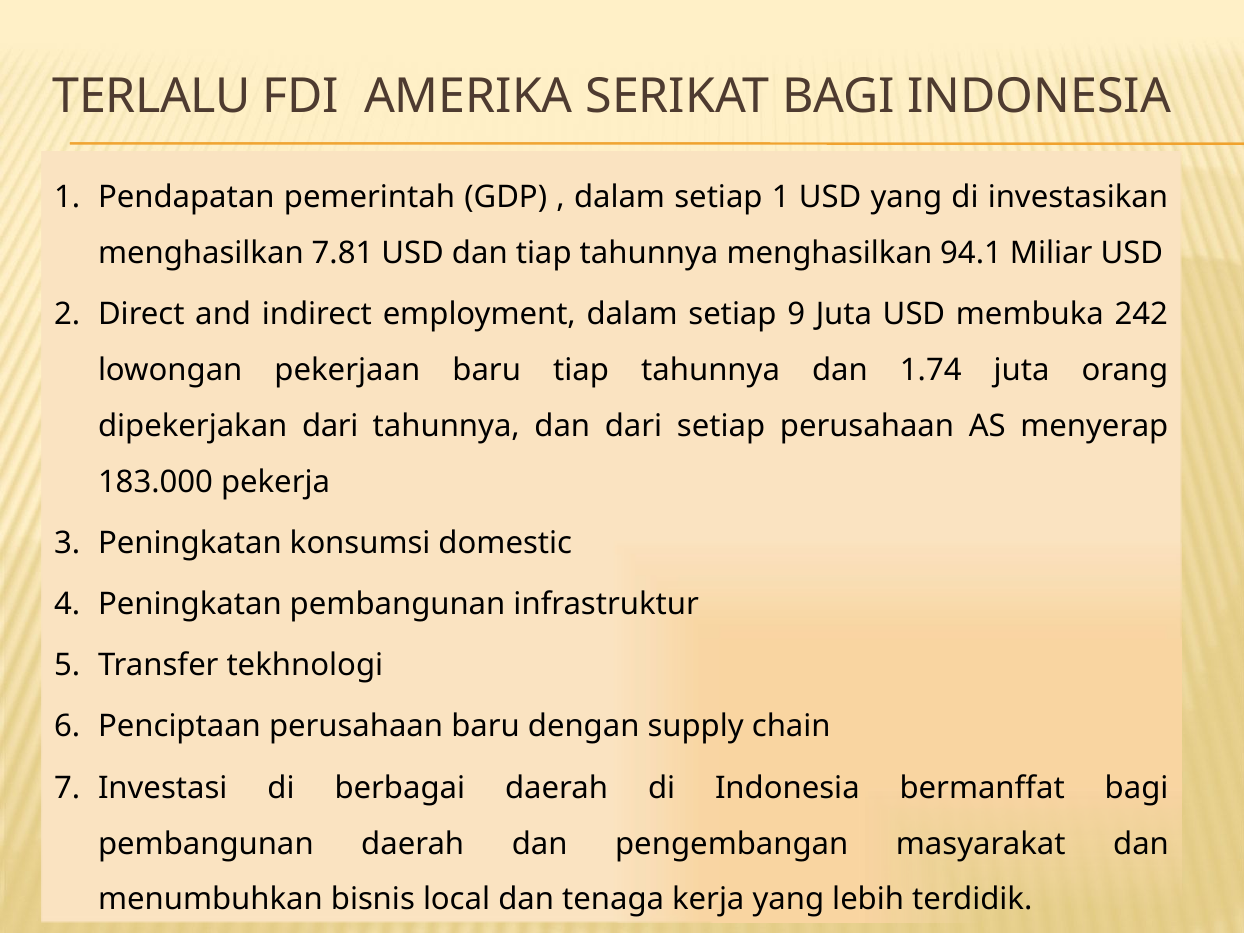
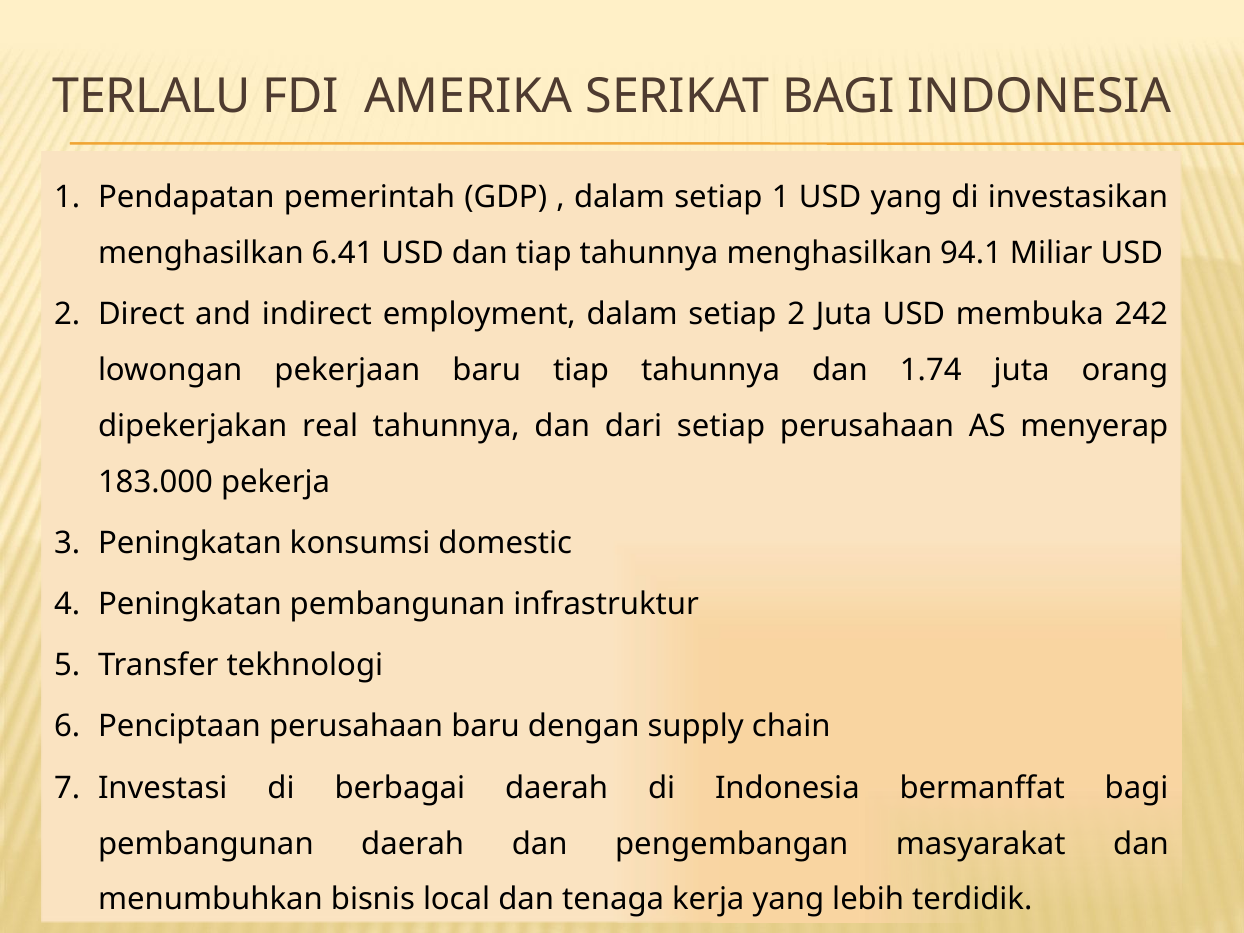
7.81: 7.81 -> 6.41
setiap 9: 9 -> 2
dipekerjakan dari: dari -> real
